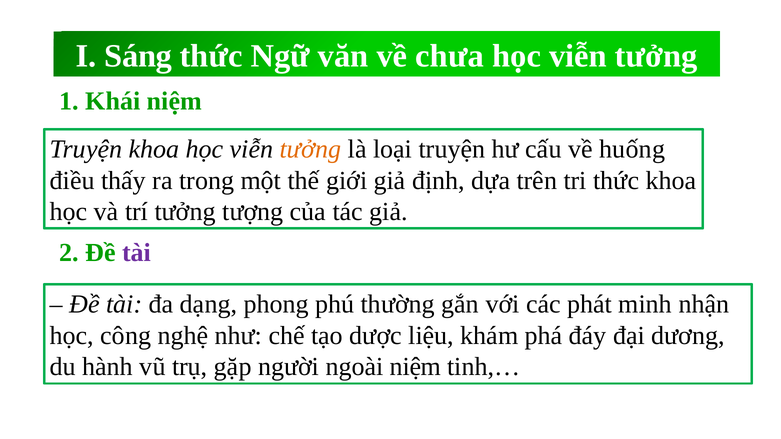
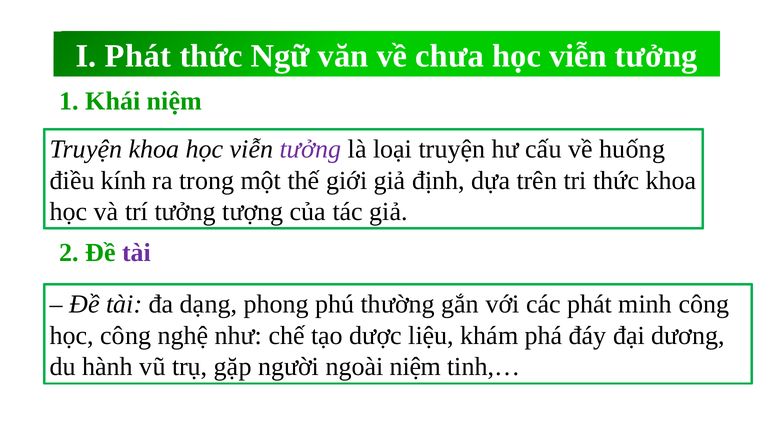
I Sáng: Sáng -> Phát
tưởng at (310, 149) colour: orange -> purple
thấy: thấy -> kính
minh nhận: nhận -> công
